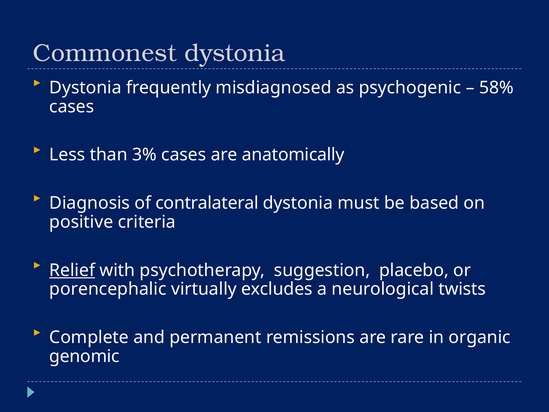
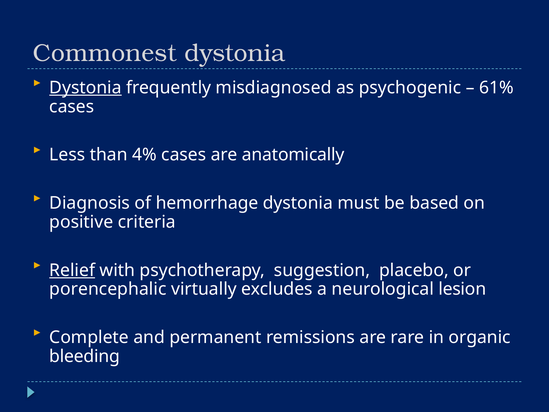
Dystonia at (85, 88) underline: none -> present
58%: 58% -> 61%
3%: 3% -> 4%
contralateral: contralateral -> hemorrhage
twists: twists -> lesion
genomic: genomic -> bleeding
